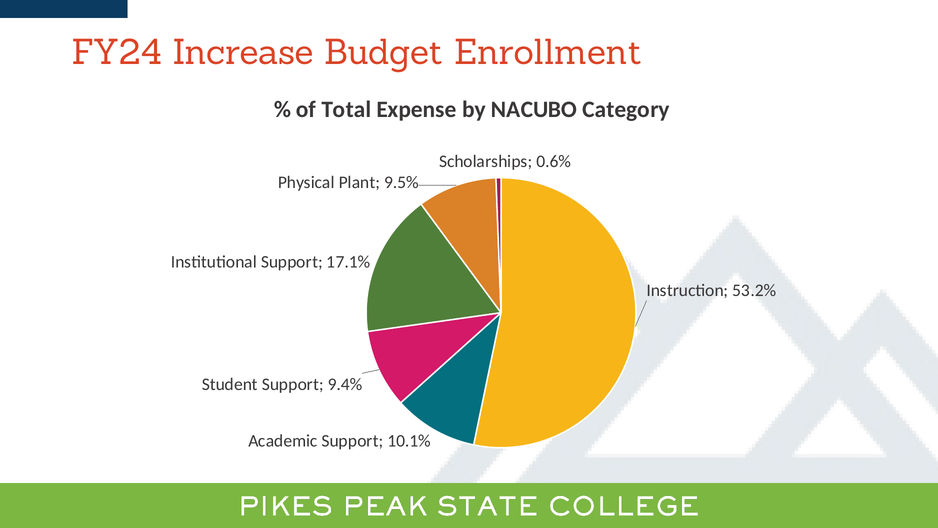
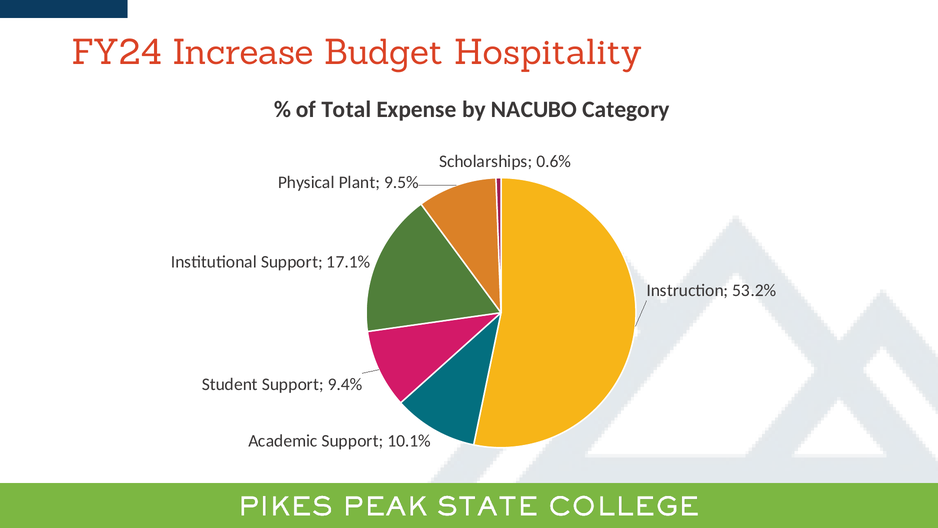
Enrollment: Enrollment -> Hospitality
